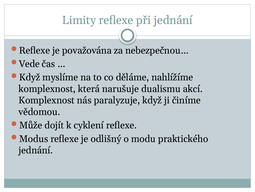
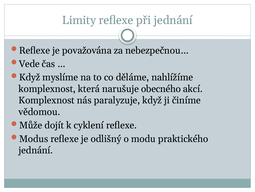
dualismu: dualismu -> obecného
